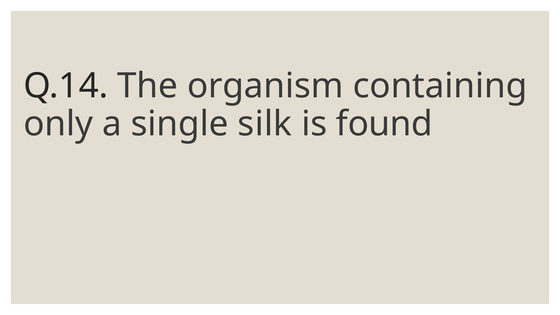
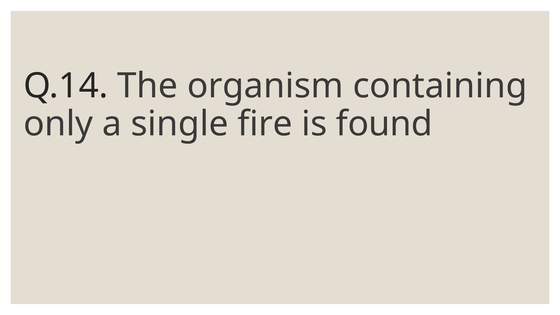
silk: silk -> fire
